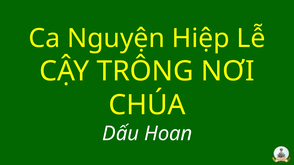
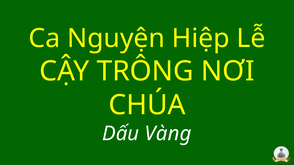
Hoan: Hoan -> Vàng
